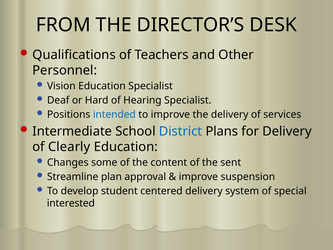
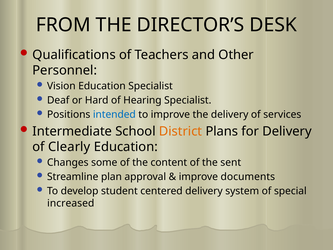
District colour: blue -> orange
suspension: suspension -> documents
interested: interested -> increased
